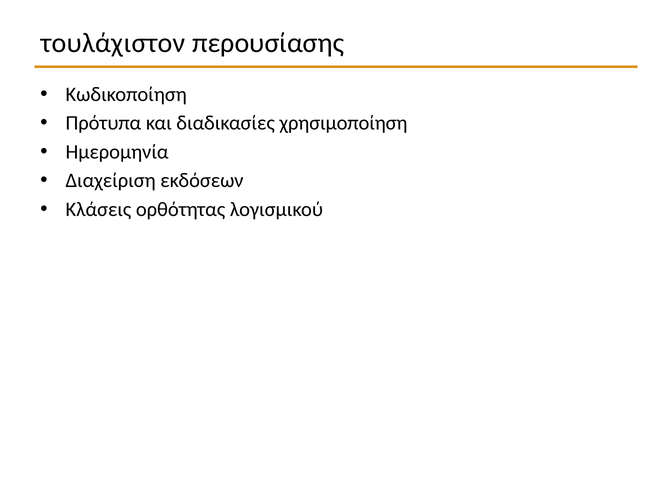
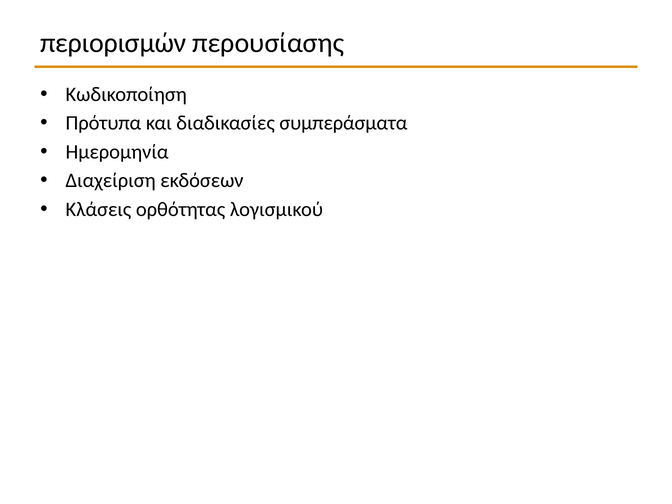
τουλάχιστον: τουλάχιστον -> περιορισμών
χρησιμοποίηση: χρησιμοποίηση -> συμπεράσματα
